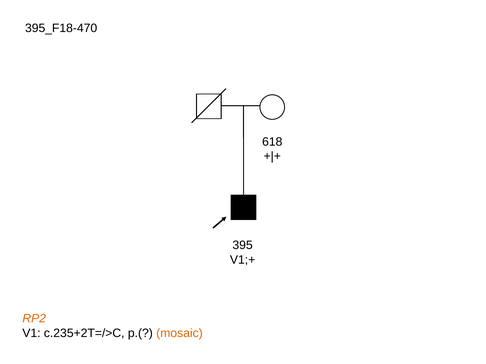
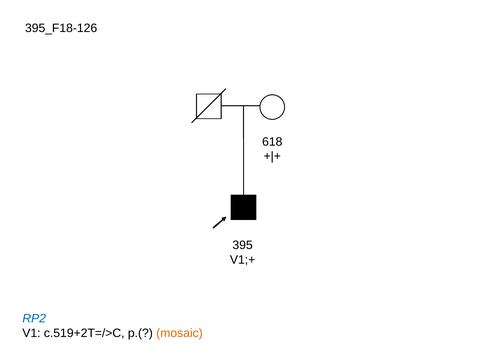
395_F18-470: 395_F18-470 -> 395_F18-126
RP2 colour: orange -> blue
c.235+2T=/>C: c.235+2T=/>C -> c.519+2T=/>C
